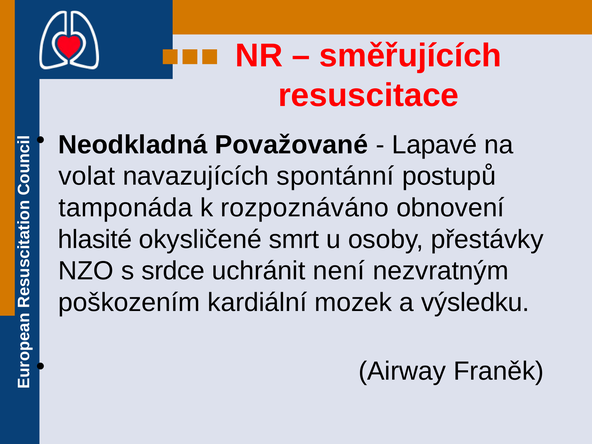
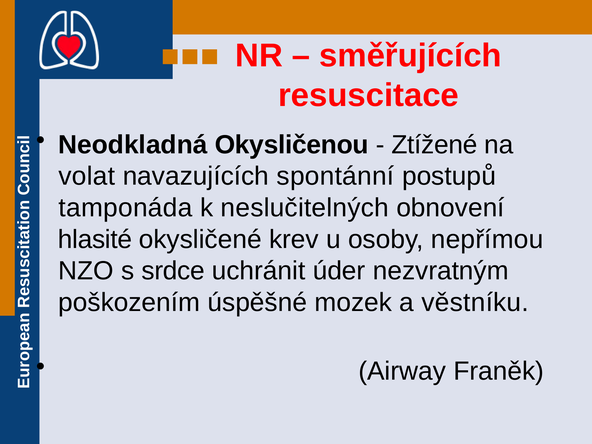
Považované: Považované -> Okysličenou
Lapavé: Lapavé -> Ztížené
rozpoznáváno: rozpoznáváno -> neslučitelných
smrt: smrt -> krev
přestávky: přestávky -> nepřímou
není: není -> úder
kardiální: kardiální -> úspěšné
výsledku: výsledku -> věstníku
